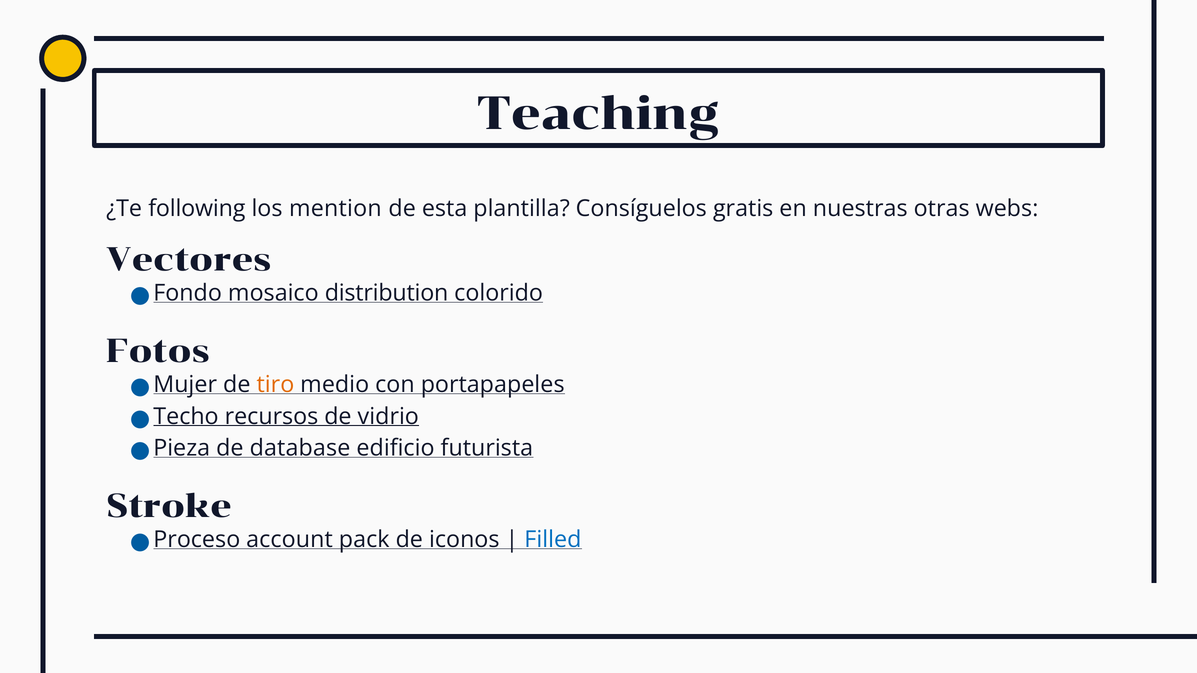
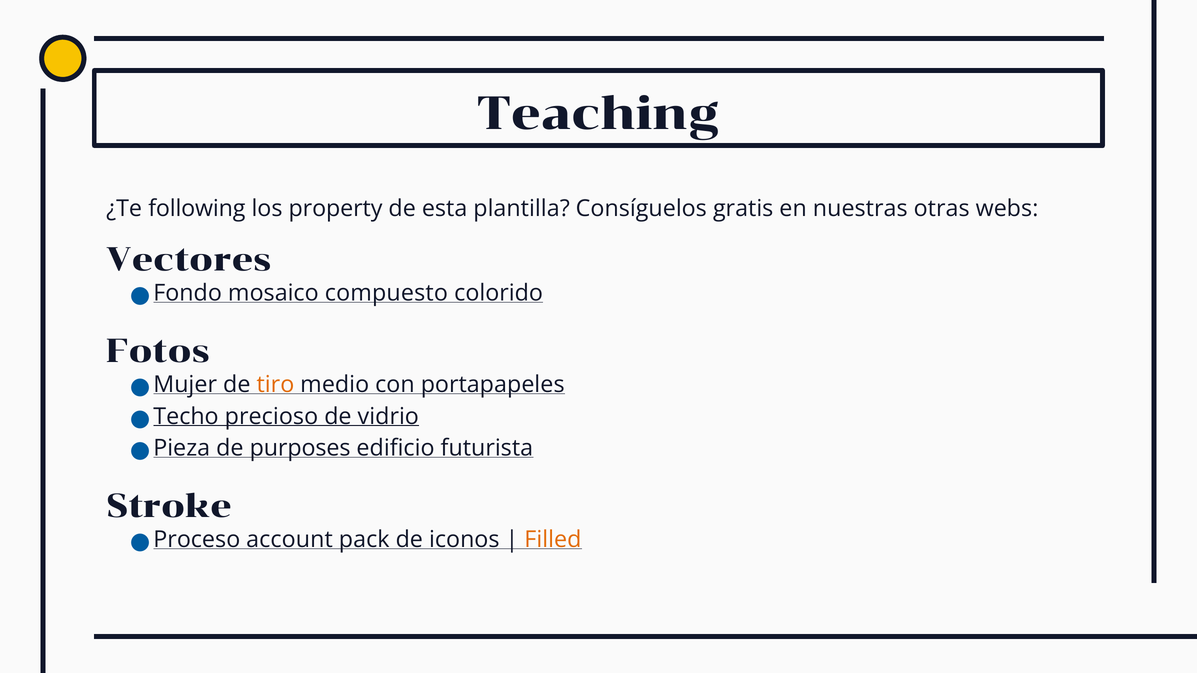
mention: mention -> property
distribution: distribution -> compuesto
recursos: recursos -> precioso
database: database -> purposes
Filled colour: blue -> orange
